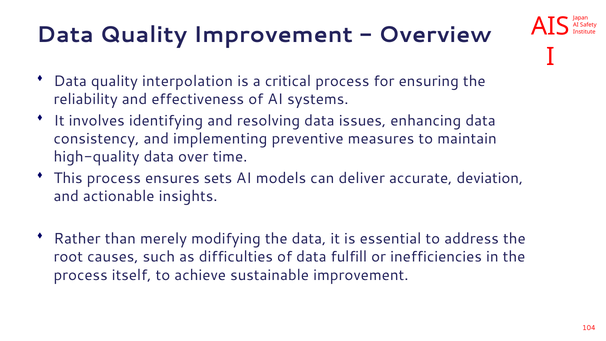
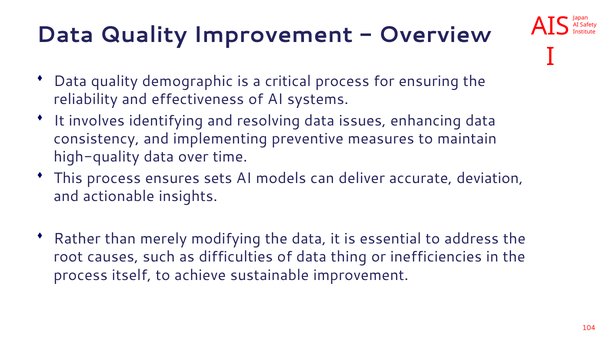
interpolation: interpolation -> demographic
fulfill: fulfill -> thing
